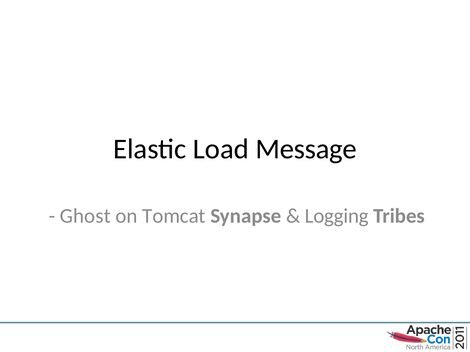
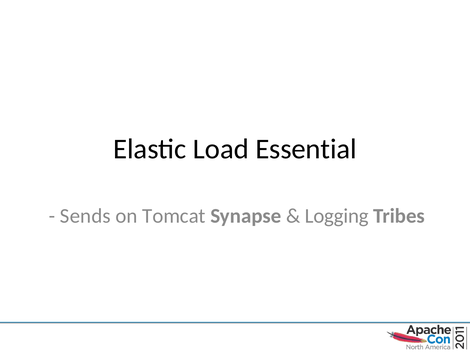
Message: Message -> Essential
Ghost: Ghost -> Sends
